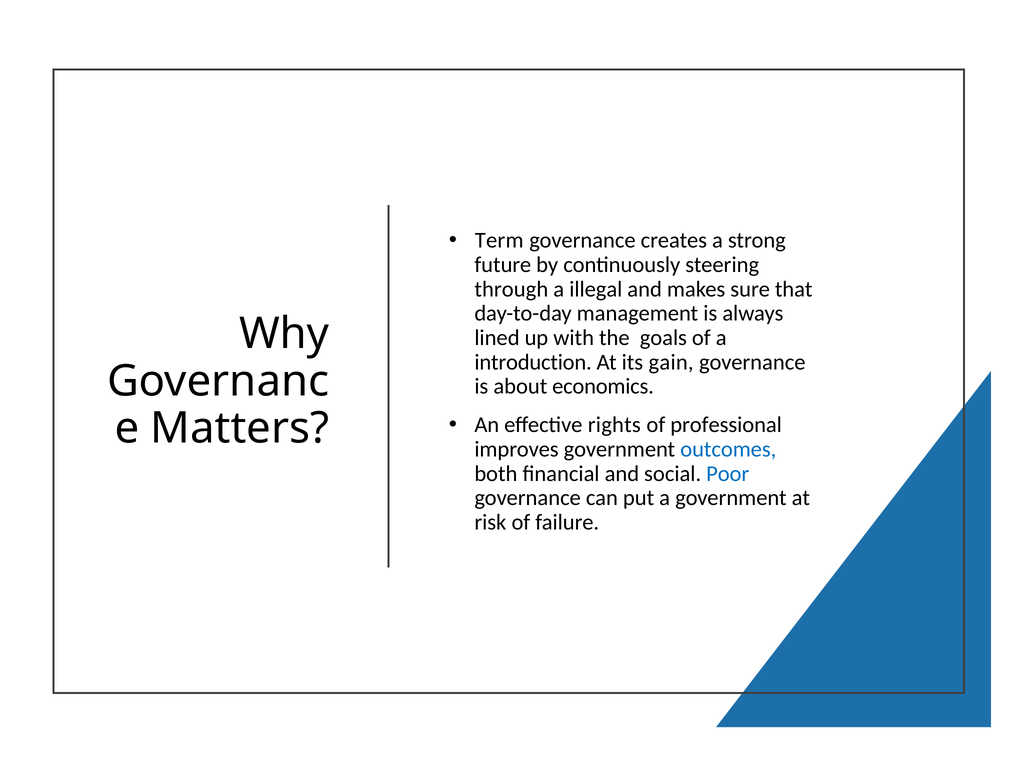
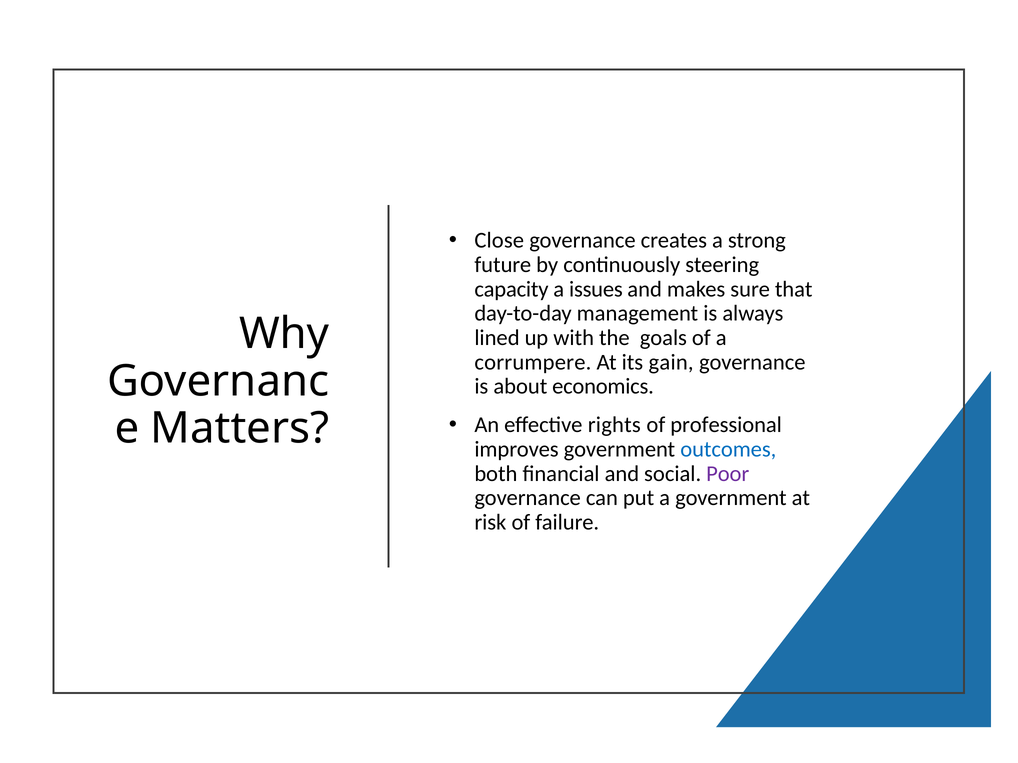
Term: Term -> Close
through: through -> capacity
illegal: illegal -> issues
introduction: introduction -> corrumpere
Poor colour: blue -> purple
